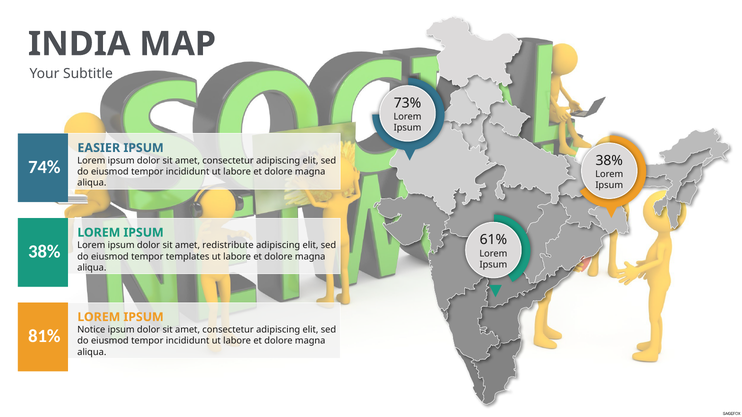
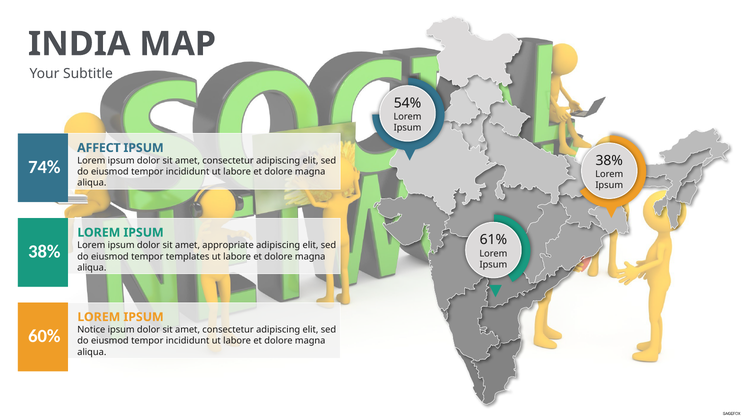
73%: 73% -> 54%
EASIER: EASIER -> AFFECT
redistribute: redistribute -> appropriate
81%: 81% -> 60%
